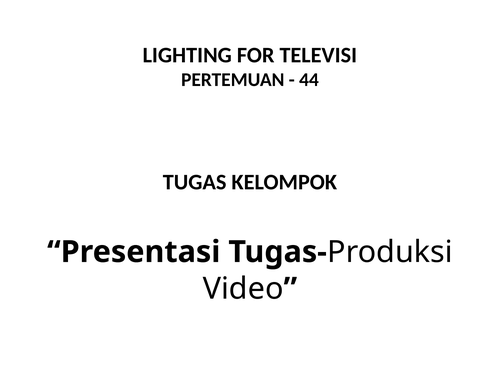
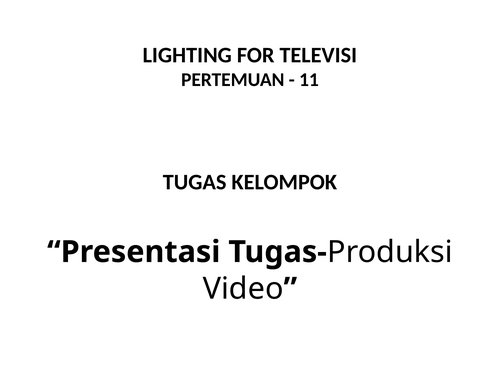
44: 44 -> 11
